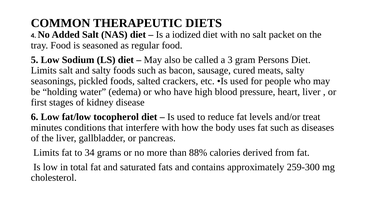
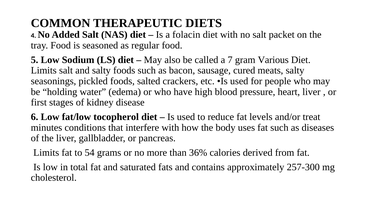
iodized: iodized -> folacin
3: 3 -> 7
Persons: Persons -> Various
34: 34 -> 54
88%: 88% -> 36%
259-300: 259-300 -> 257-300
